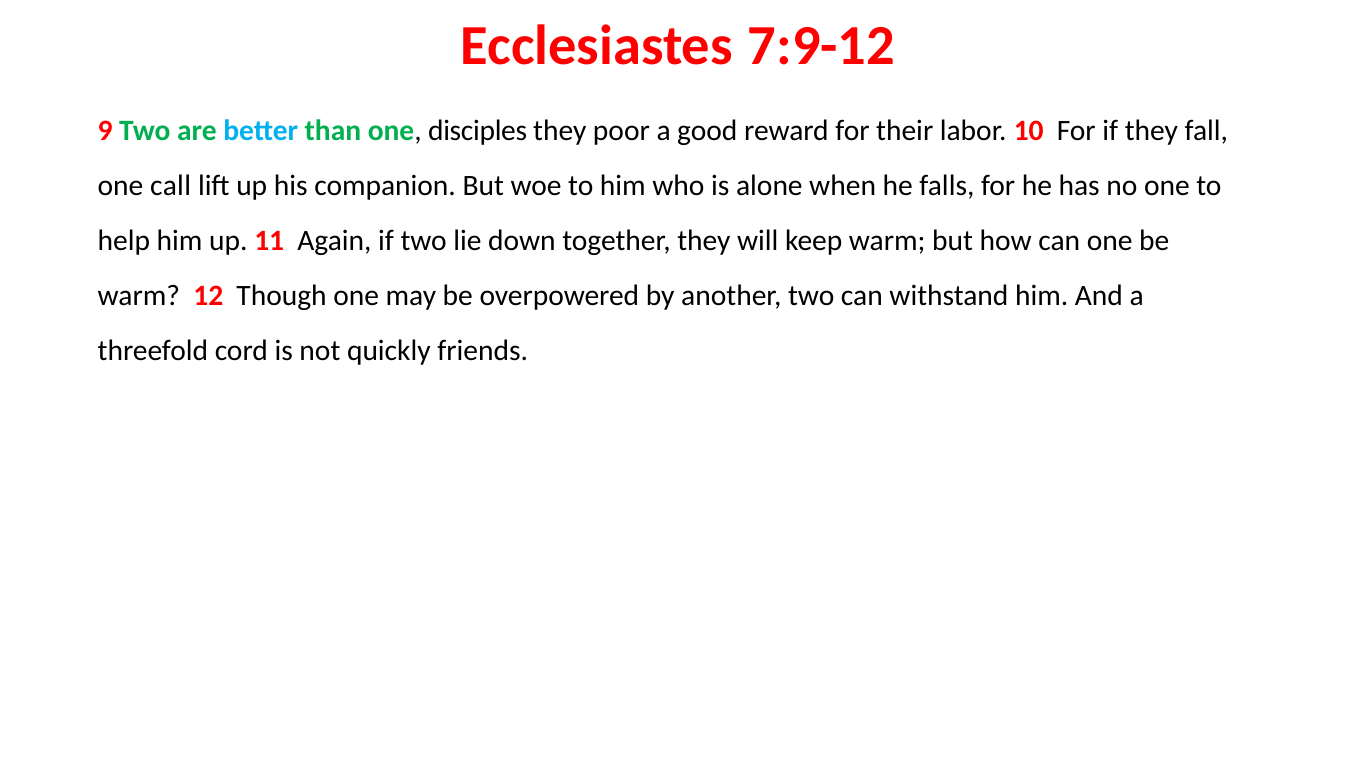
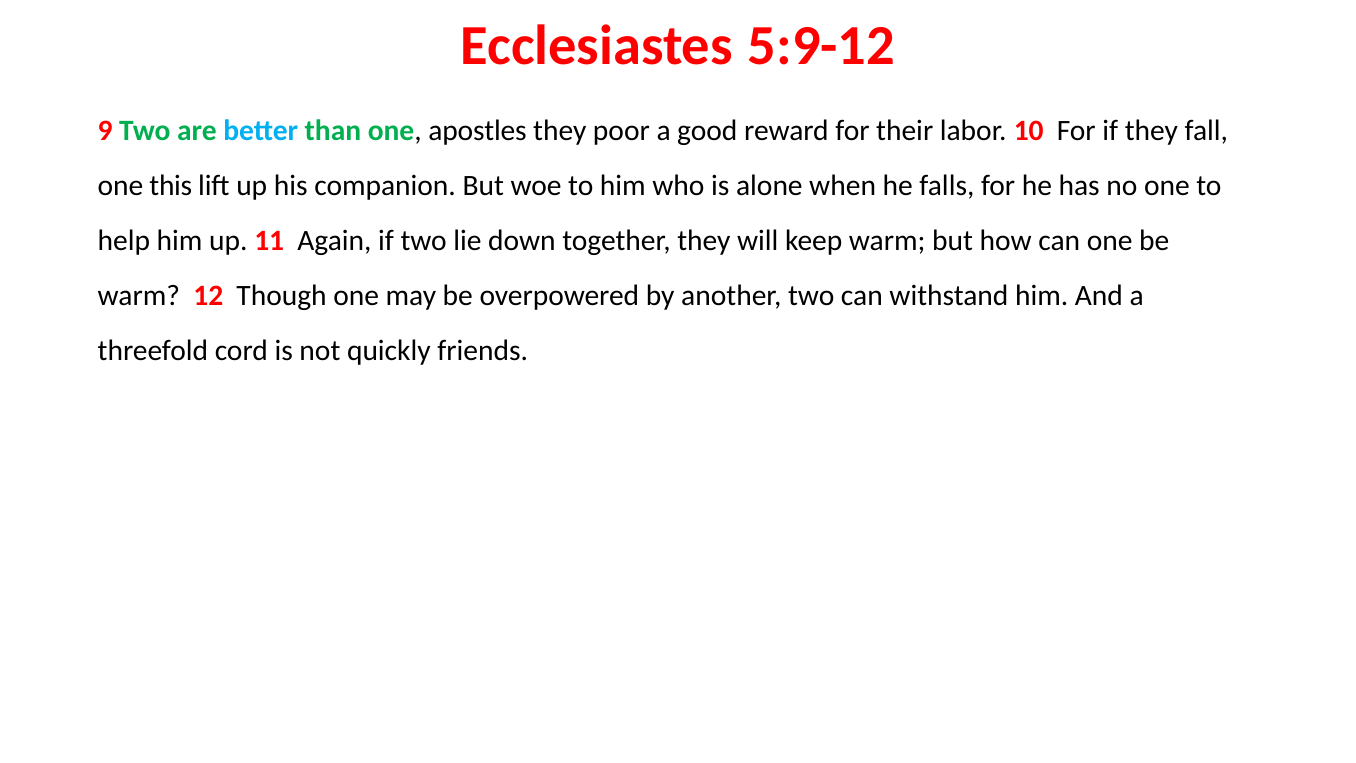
7:9-12: 7:9-12 -> 5:9-12
disciples: disciples -> apostles
call: call -> this
